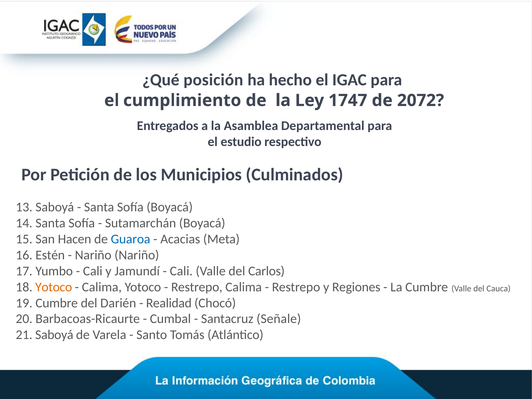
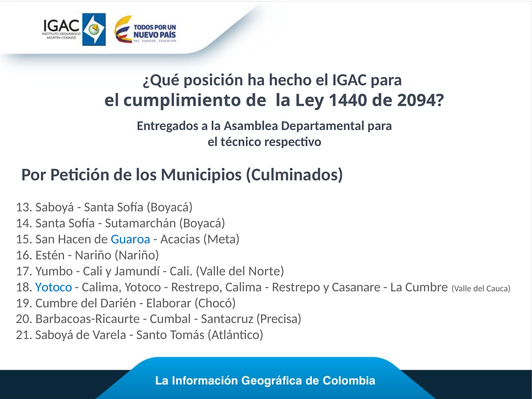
1747: 1747 -> 1440
2072: 2072 -> 2094
estudio: estudio -> técnico
Carlos: Carlos -> Norte
Yotoco at (54, 287) colour: orange -> blue
Regiones: Regiones -> Casanare
Realidad: Realidad -> Elaborar
Señale: Señale -> Precisa
